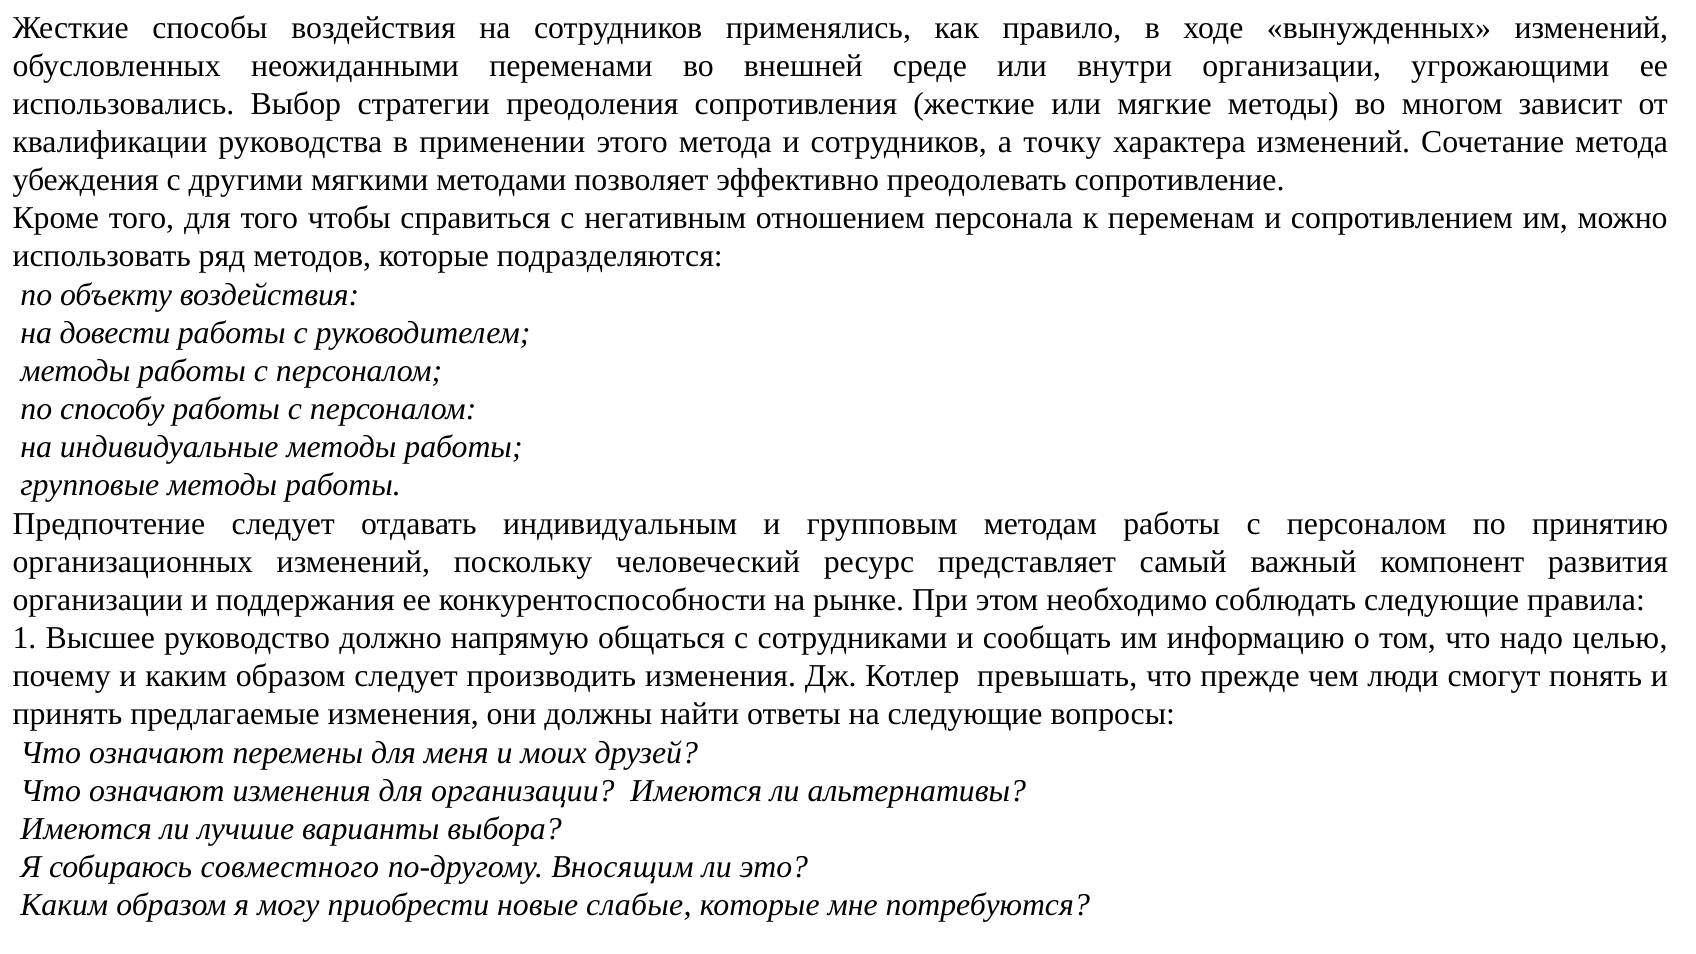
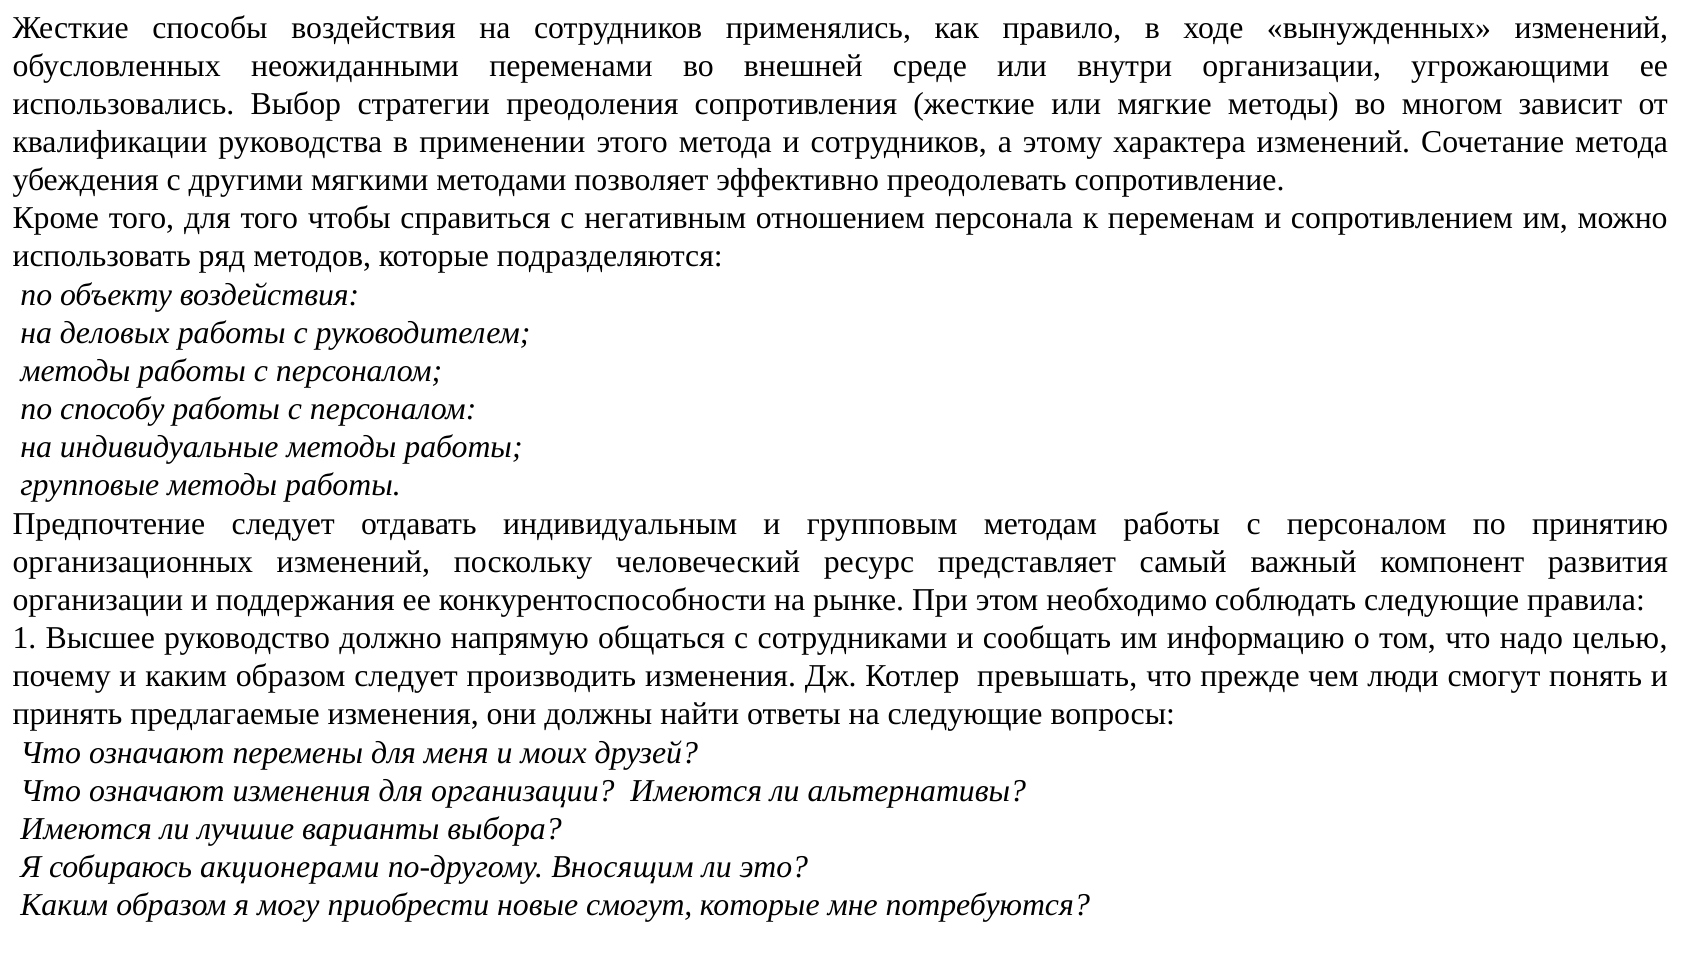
точку: точку -> этому
довести: довести -> деловых
совместного: совместного -> акционерами
новые слабые: слабые -> смогут
